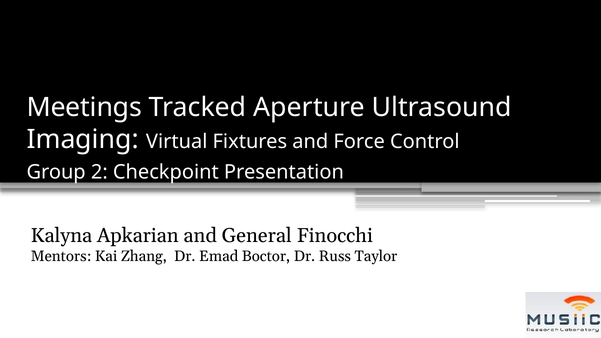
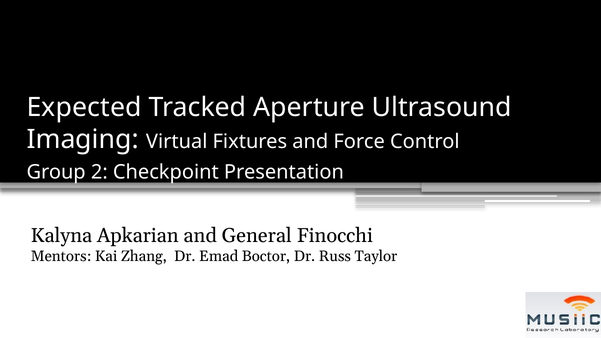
Meetings: Meetings -> Expected
